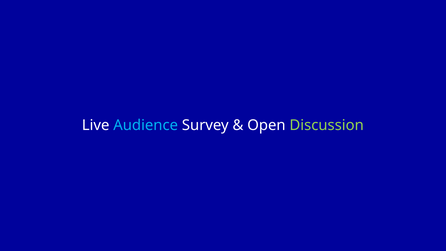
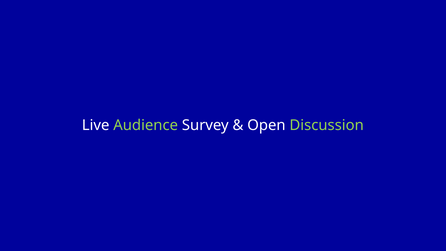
Audience colour: light blue -> light green
